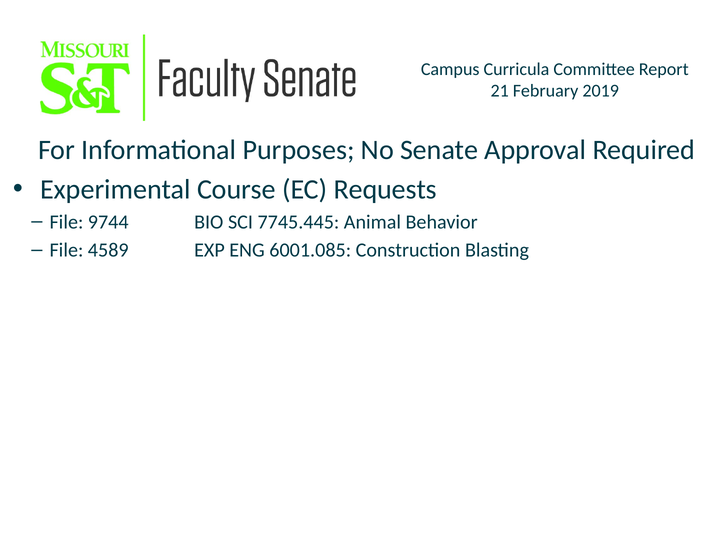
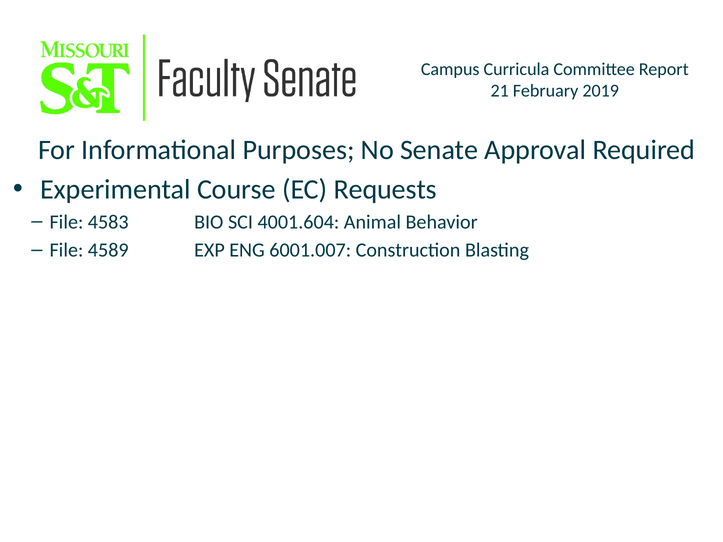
9744: 9744 -> 4583
7745.445: 7745.445 -> 4001.604
6001.085: 6001.085 -> 6001.007
